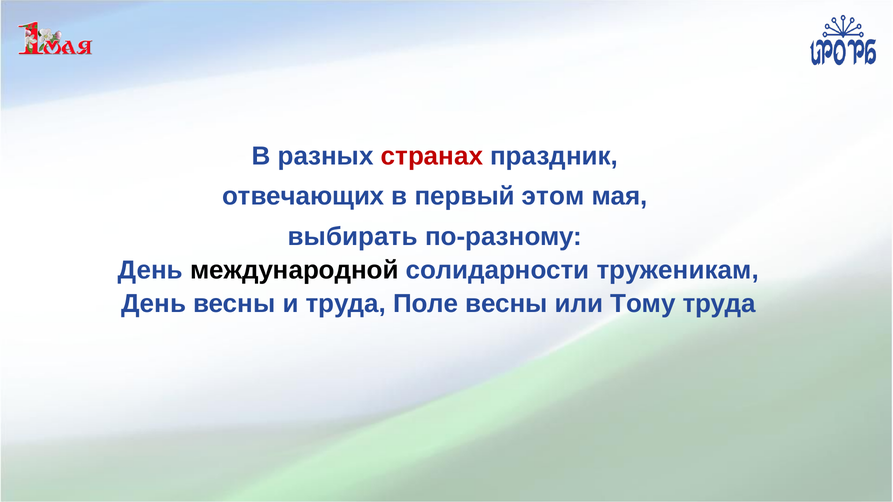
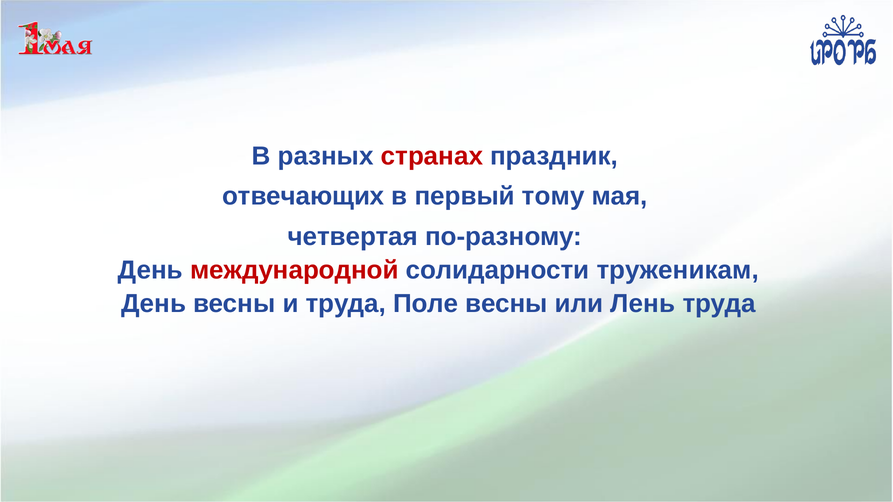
этом: этом -> тому
выбирать: выбирать -> четвертая
международной colour: black -> red
Тому: Тому -> Лень
